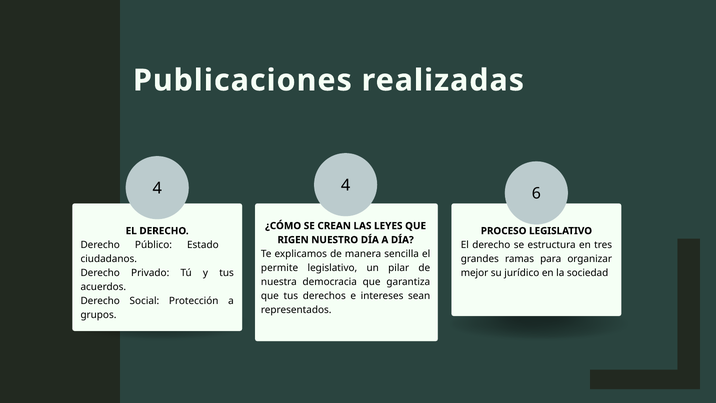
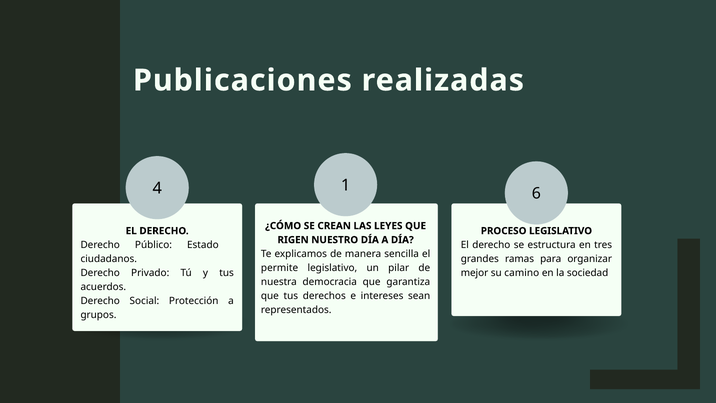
4 4: 4 -> 1
jurídico: jurídico -> camino
